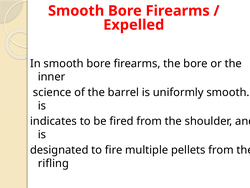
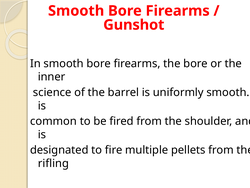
Expelled: Expelled -> Gunshot
indicates: indicates -> common
